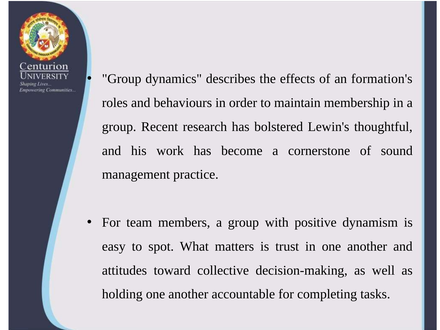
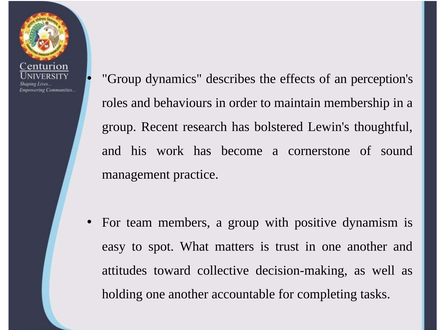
formation's: formation's -> perception's
